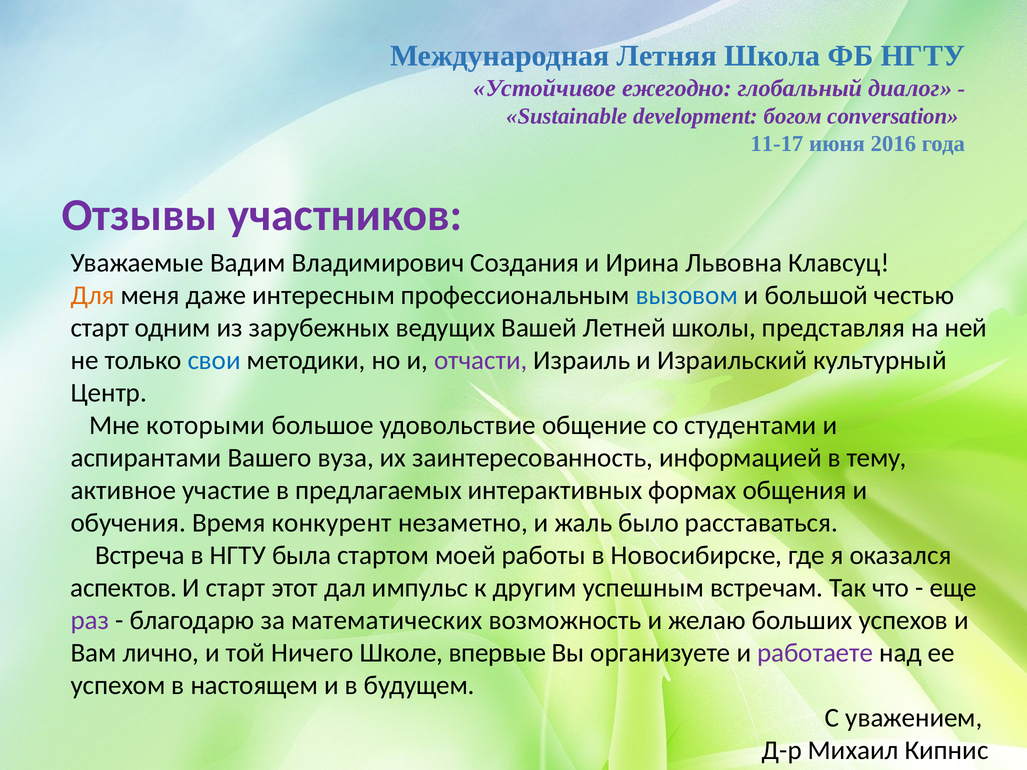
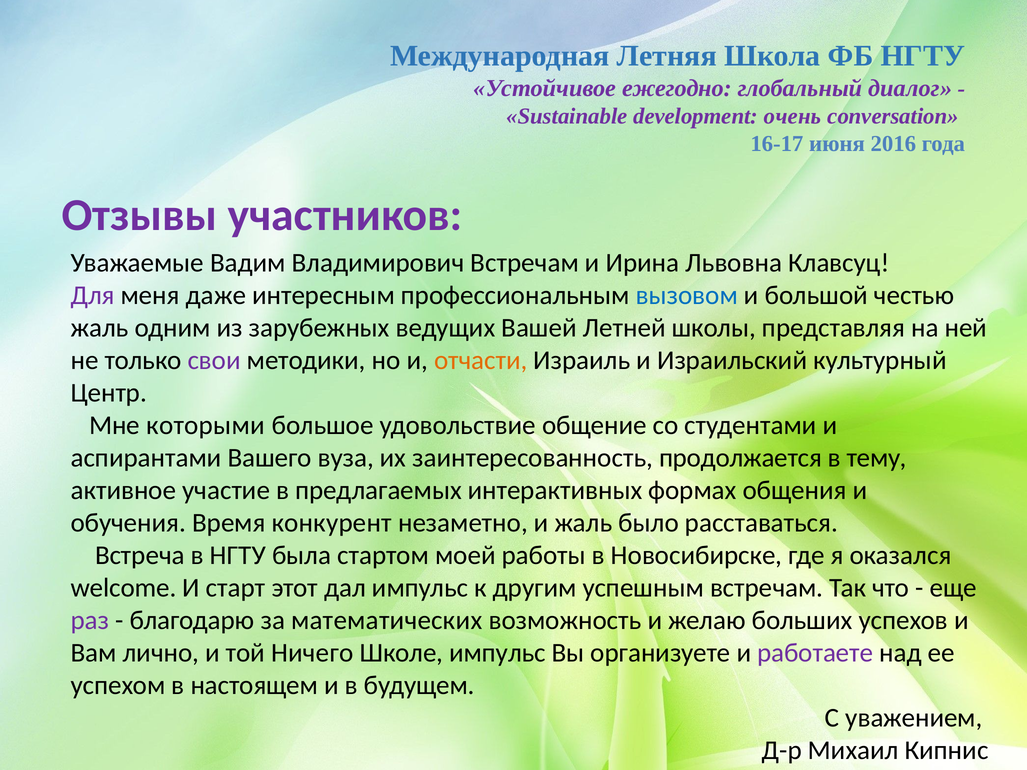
богом: богом -> очень
11-17: 11-17 -> 16-17
Владимирович Создания: Создания -> Встречам
Для colour: orange -> purple
старт at (100, 328): старт -> жаль
свои colour: blue -> purple
отчасти colour: purple -> orange
информацией: информацией -> продолжается
аспектов: аспектов -> welcome
Школе впервые: впервые -> импульс
